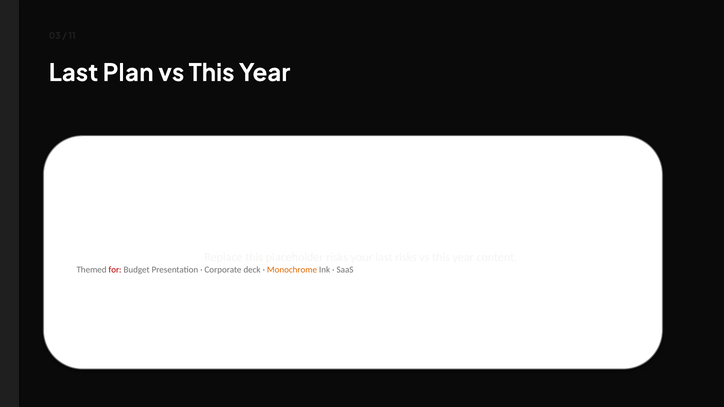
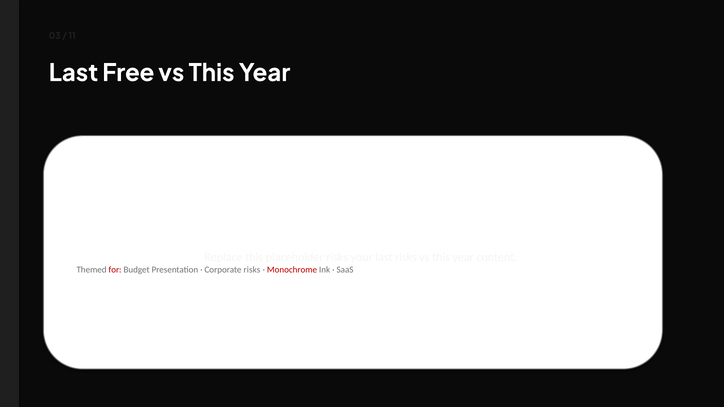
Plan: Plan -> Free
Corporate deck: deck -> risks
Monochrome colour: orange -> red
